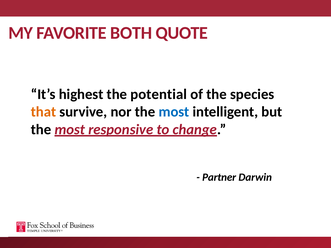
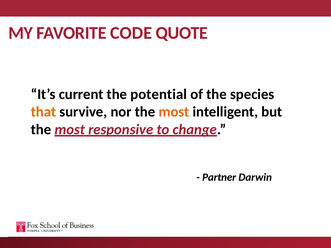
BOTH: BOTH -> CODE
highest: highest -> current
most at (174, 112) colour: blue -> orange
